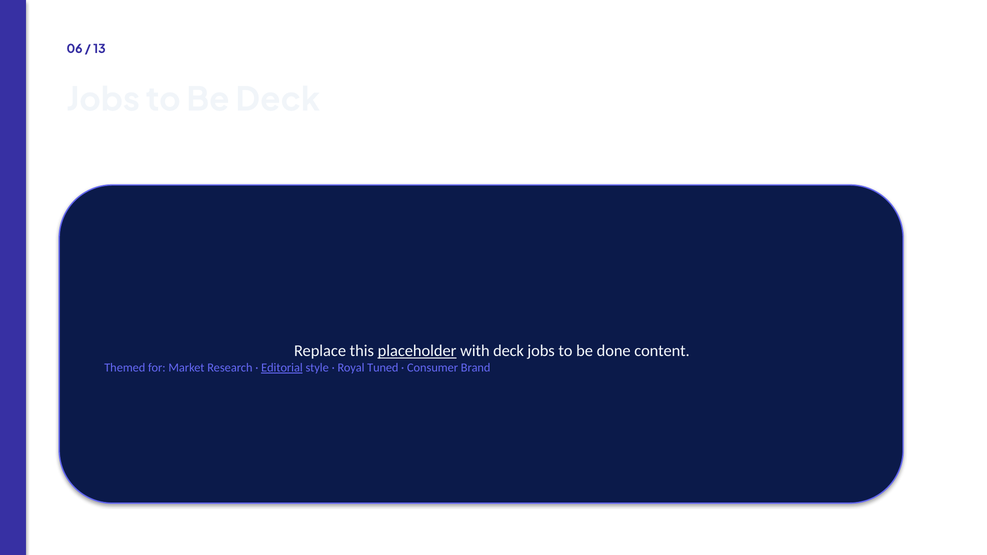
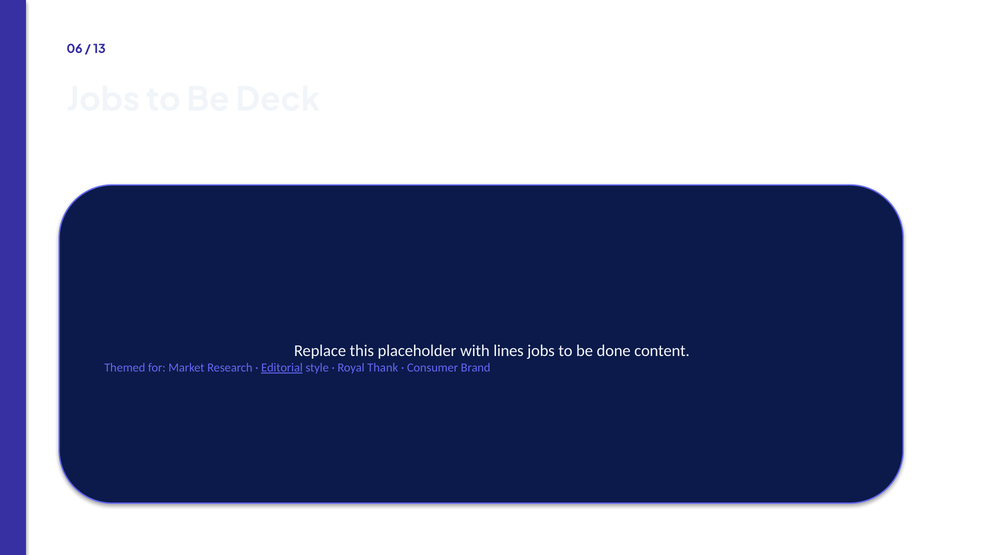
placeholder underline: present -> none
with deck: deck -> lines
Tuned: Tuned -> Thank
